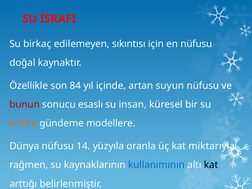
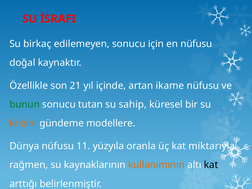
edilemeyen sıkıntısı: sıkıntısı -> sonucu
84: 84 -> 21
suyun: suyun -> ikame
bunun colour: red -> green
esaslı: esaslı -> tutan
insan: insan -> sahip
14: 14 -> 11
kullanımının colour: blue -> orange
